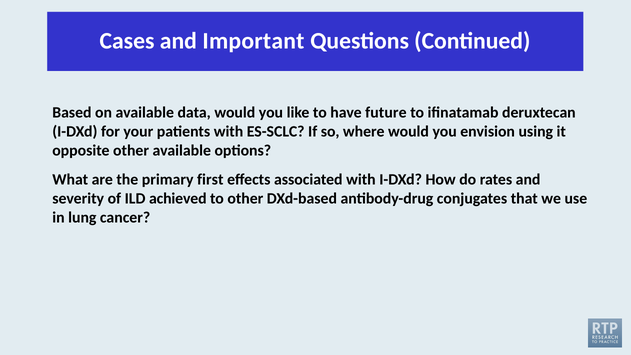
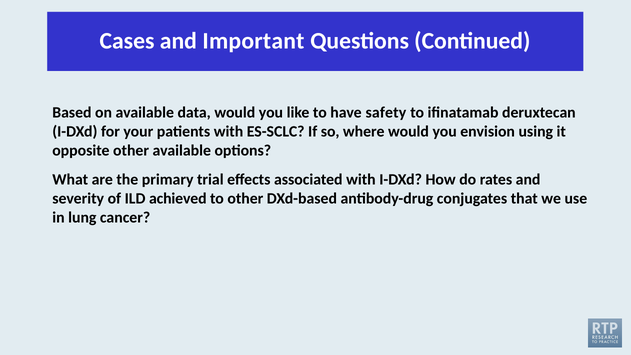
future: future -> safety
first: first -> trial
